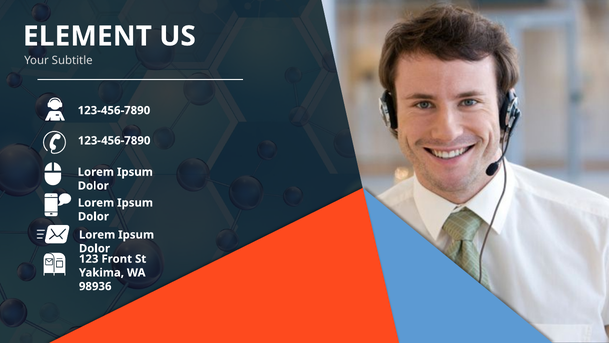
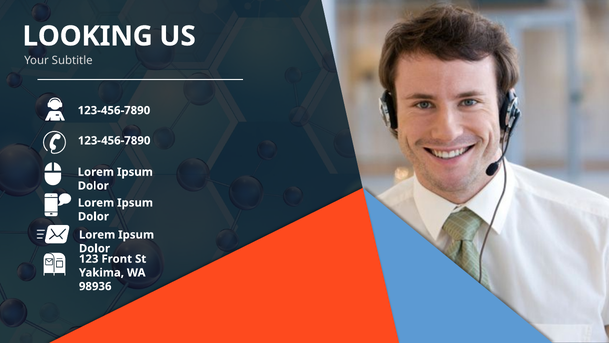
ELEMENT: ELEMENT -> LOOKING
